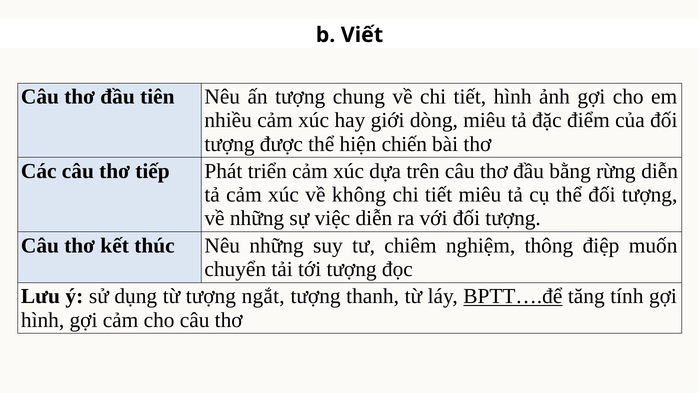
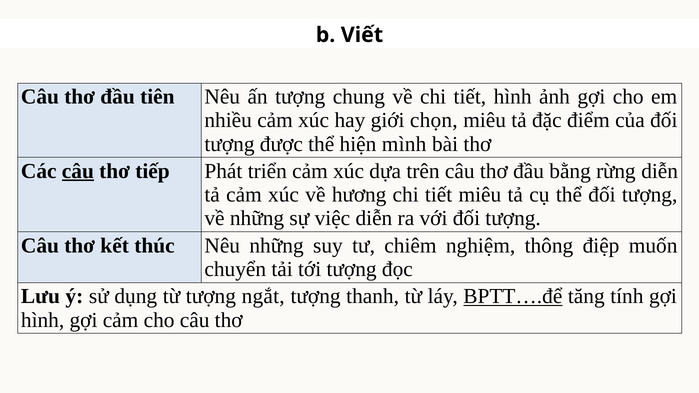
dòng: dòng -> chọn
chiến: chiến -> mình
câu at (78, 171) underline: none -> present
không: không -> hương
